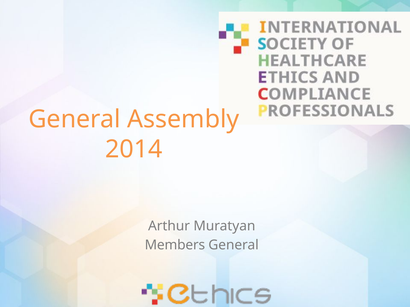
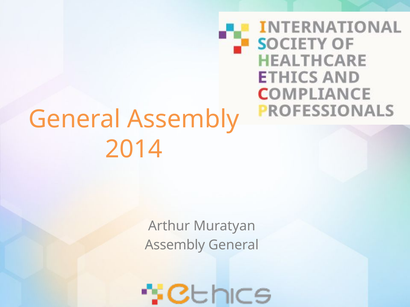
Members at (175, 245): Members -> Assembly
